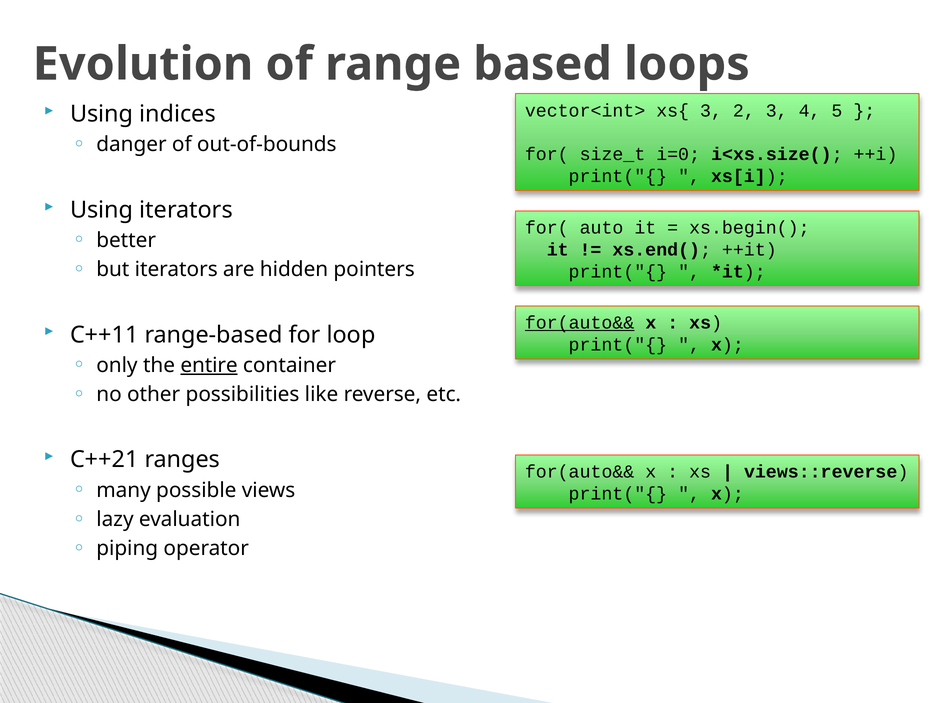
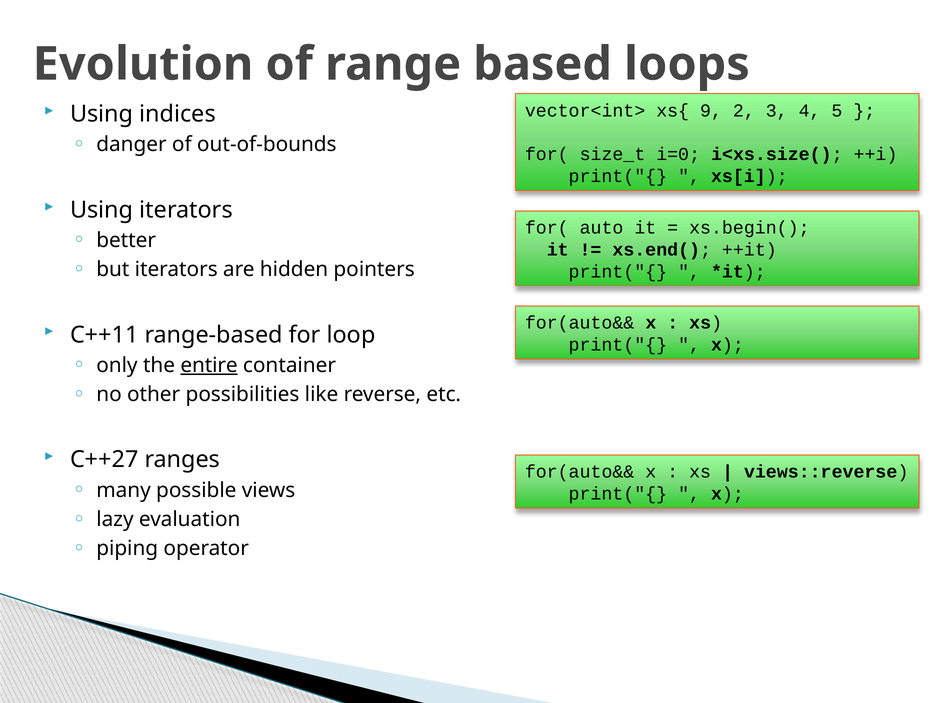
xs{ 3: 3 -> 9
for(auto&& at (580, 323) underline: present -> none
C++21: C++21 -> C++27
